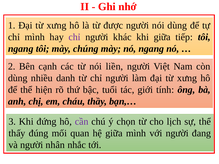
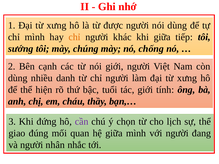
chỉ at (75, 37) colour: purple -> orange
ngang at (21, 49): ngang -> sướng
nó ngang: ngang -> chống
nói liền: liền -> giới
thấy at (17, 133): thấy -> giao
